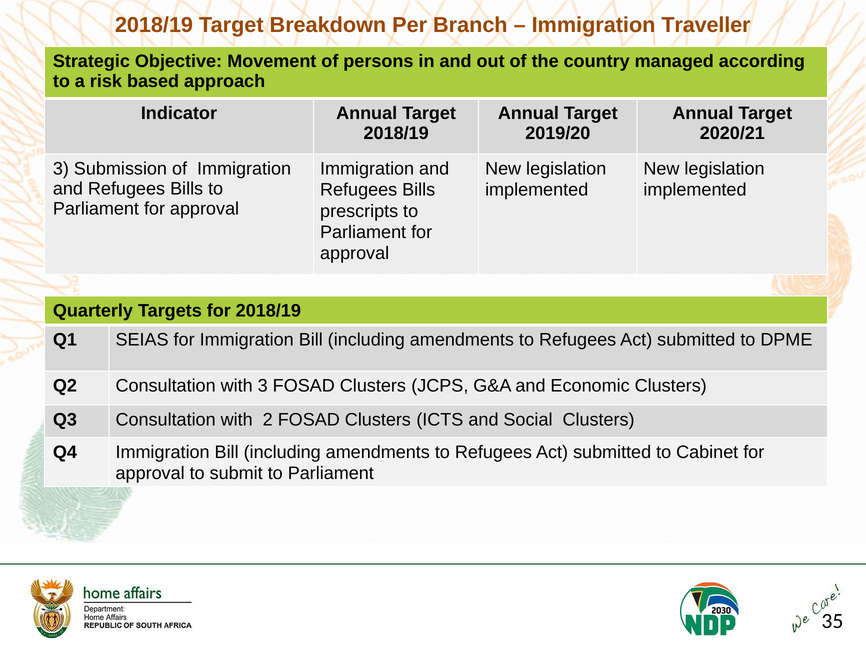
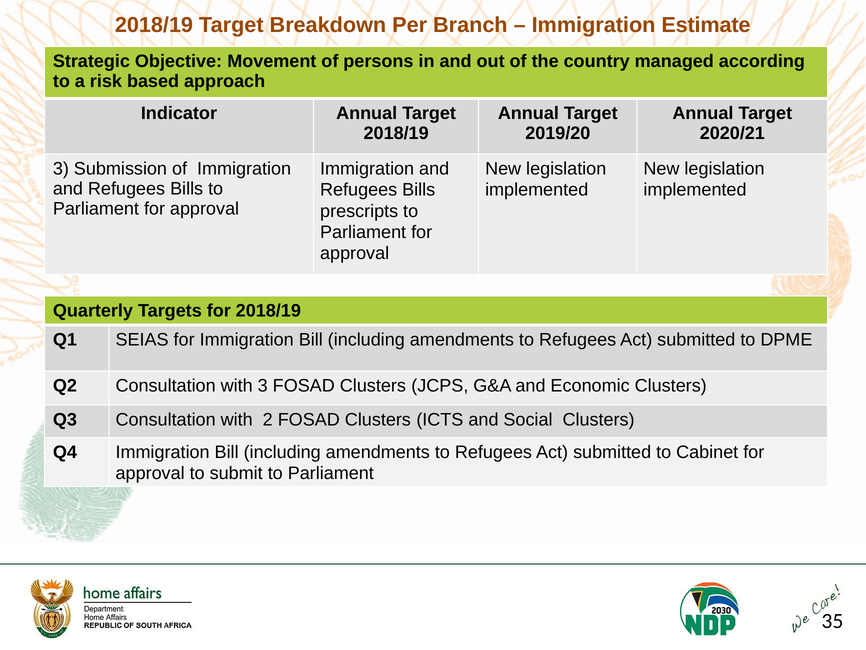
Traveller: Traveller -> Estimate
